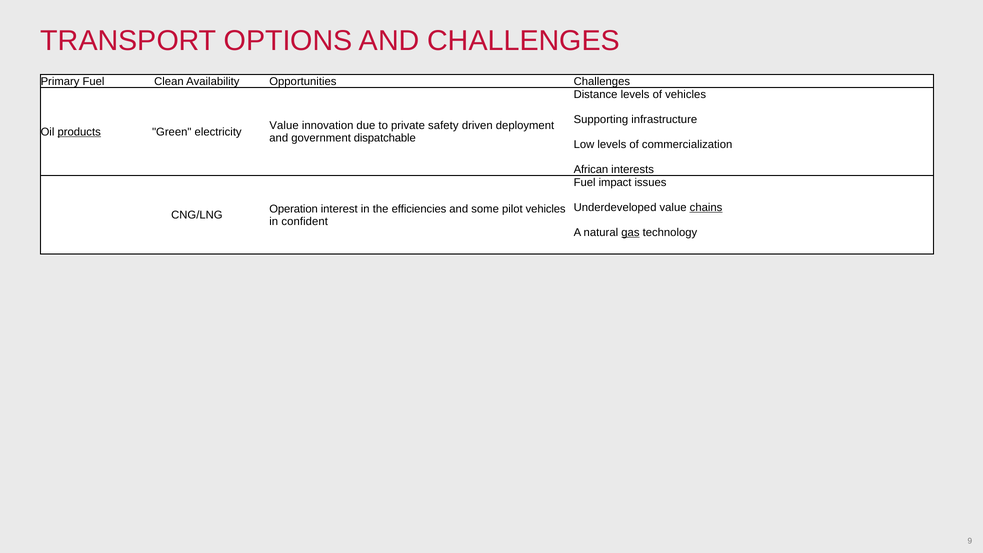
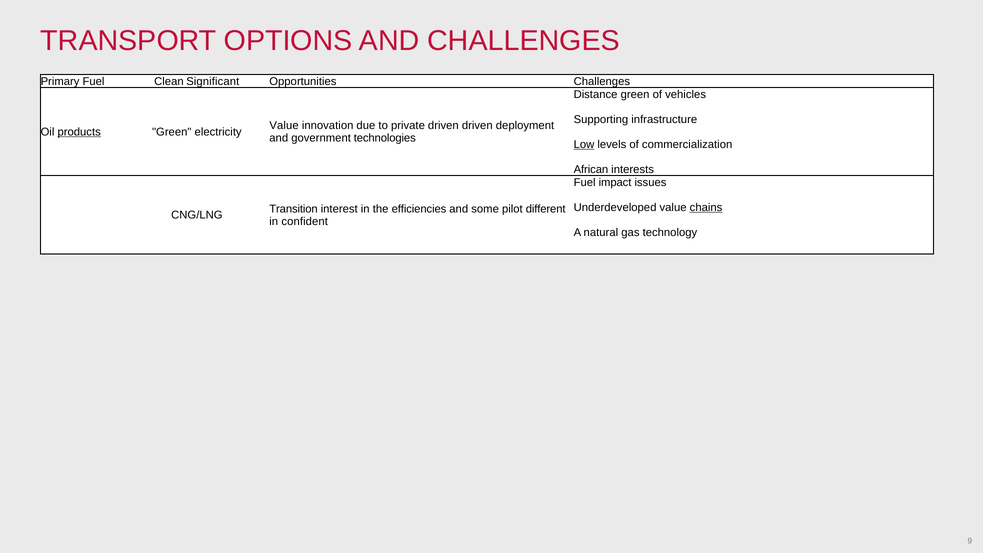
Availability: Availability -> Significant
Distance levels: levels -> green
private safety: safety -> driven
dispatchable: dispatchable -> technologies
Low underline: none -> present
Operation: Operation -> Transition
pilot vehicles: vehicles -> different
gas underline: present -> none
